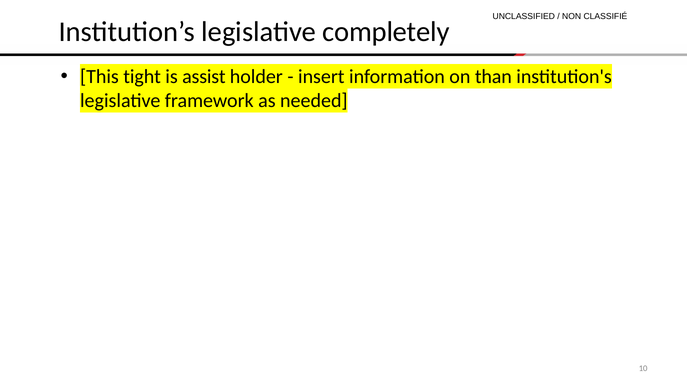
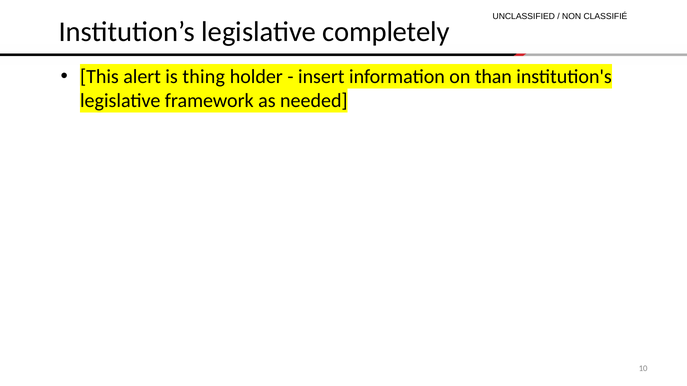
tight: tight -> alert
assist: assist -> thing
